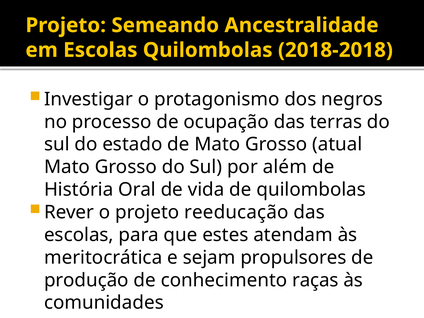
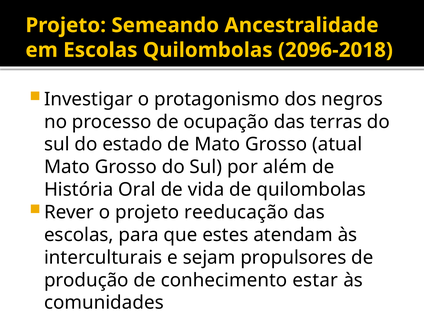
2018-2018: 2018-2018 -> 2096-2018
meritocrática: meritocrática -> interculturais
raças: raças -> estar
